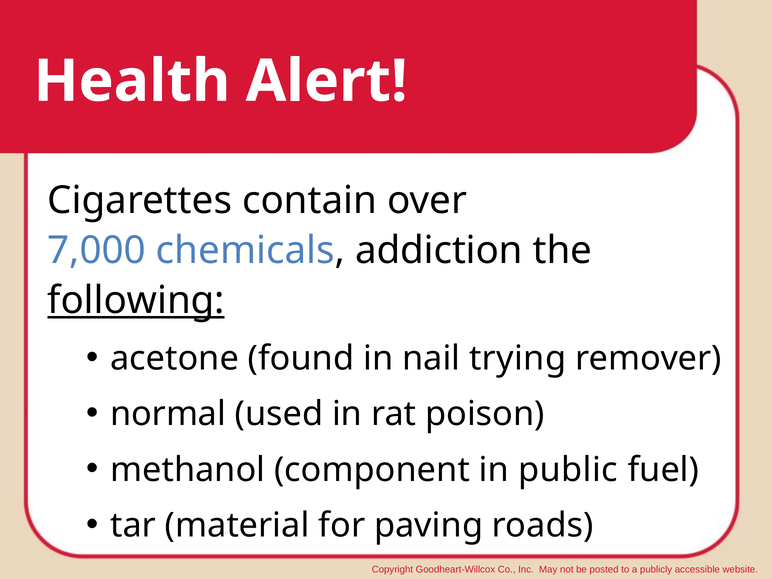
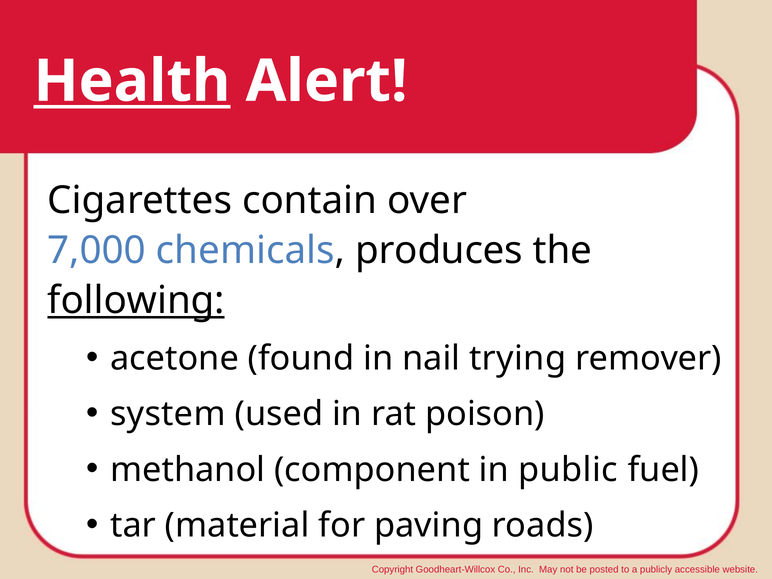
Health underline: none -> present
addiction: addiction -> produces
normal: normal -> system
